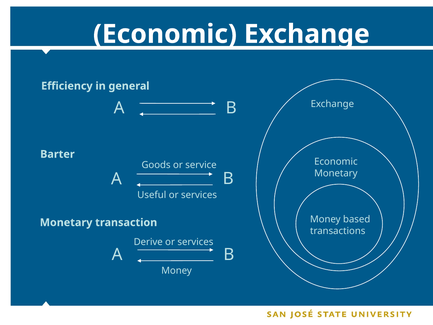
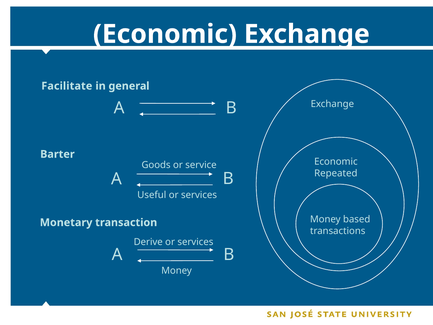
Efficiency: Efficiency -> Facilitate
Monetary at (336, 173): Monetary -> Repeated
